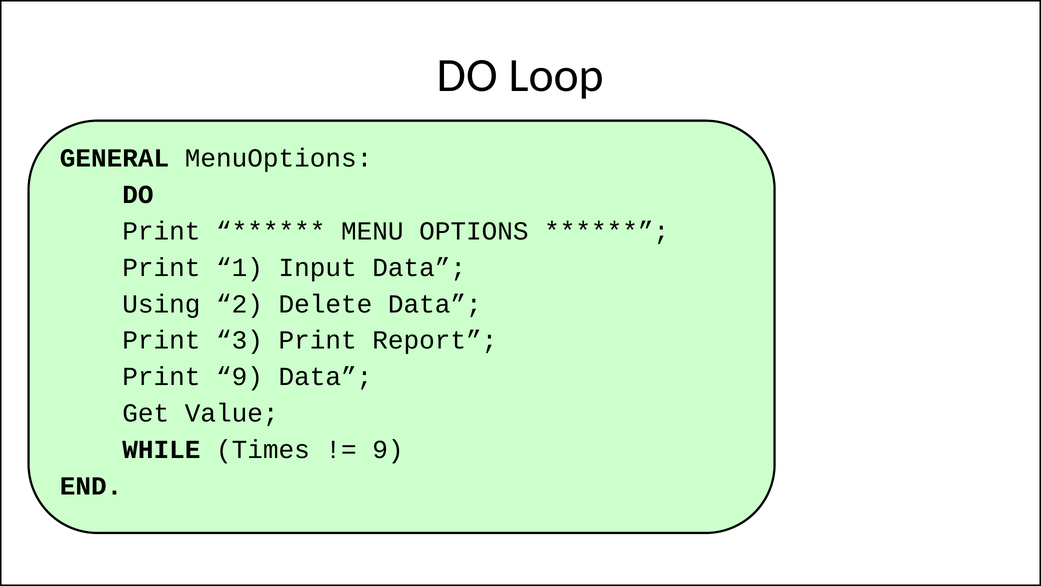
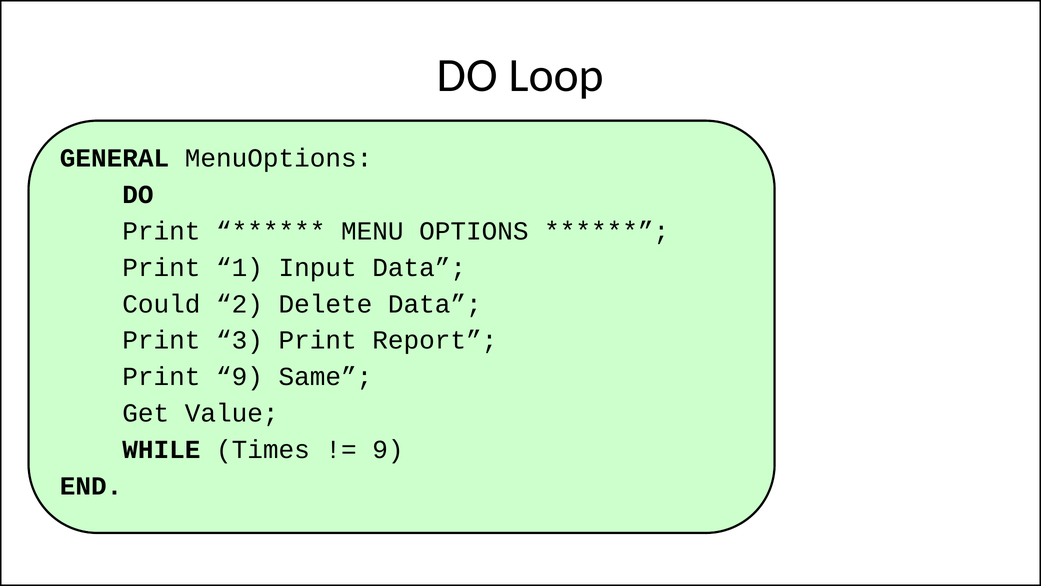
Using: Using -> Could
9 Data: Data -> Same
